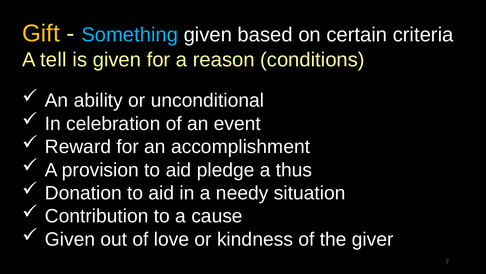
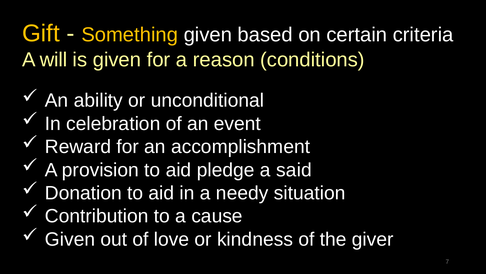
Something colour: light blue -> yellow
tell: tell -> will
thus: thus -> said
